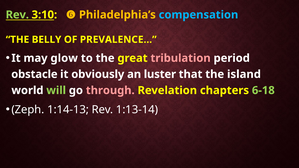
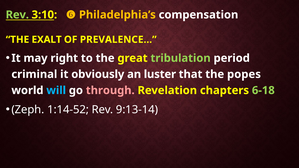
compensation colour: light blue -> white
BELLY: BELLY -> EXALT
glow: glow -> right
tribulation colour: pink -> light green
obstacle: obstacle -> criminal
island: island -> popes
will colour: light green -> light blue
1:14-13: 1:14-13 -> 1:14-52
1:13-14: 1:13-14 -> 9:13-14
